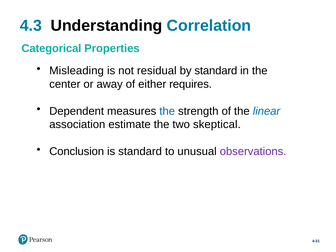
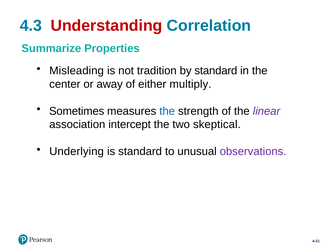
Understanding colour: black -> red
Categorical: Categorical -> Summarize
residual: residual -> tradition
requires: requires -> multiply
Dependent: Dependent -> Sometimes
linear colour: blue -> purple
estimate: estimate -> intercept
Conclusion: Conclusion -> Underlying
